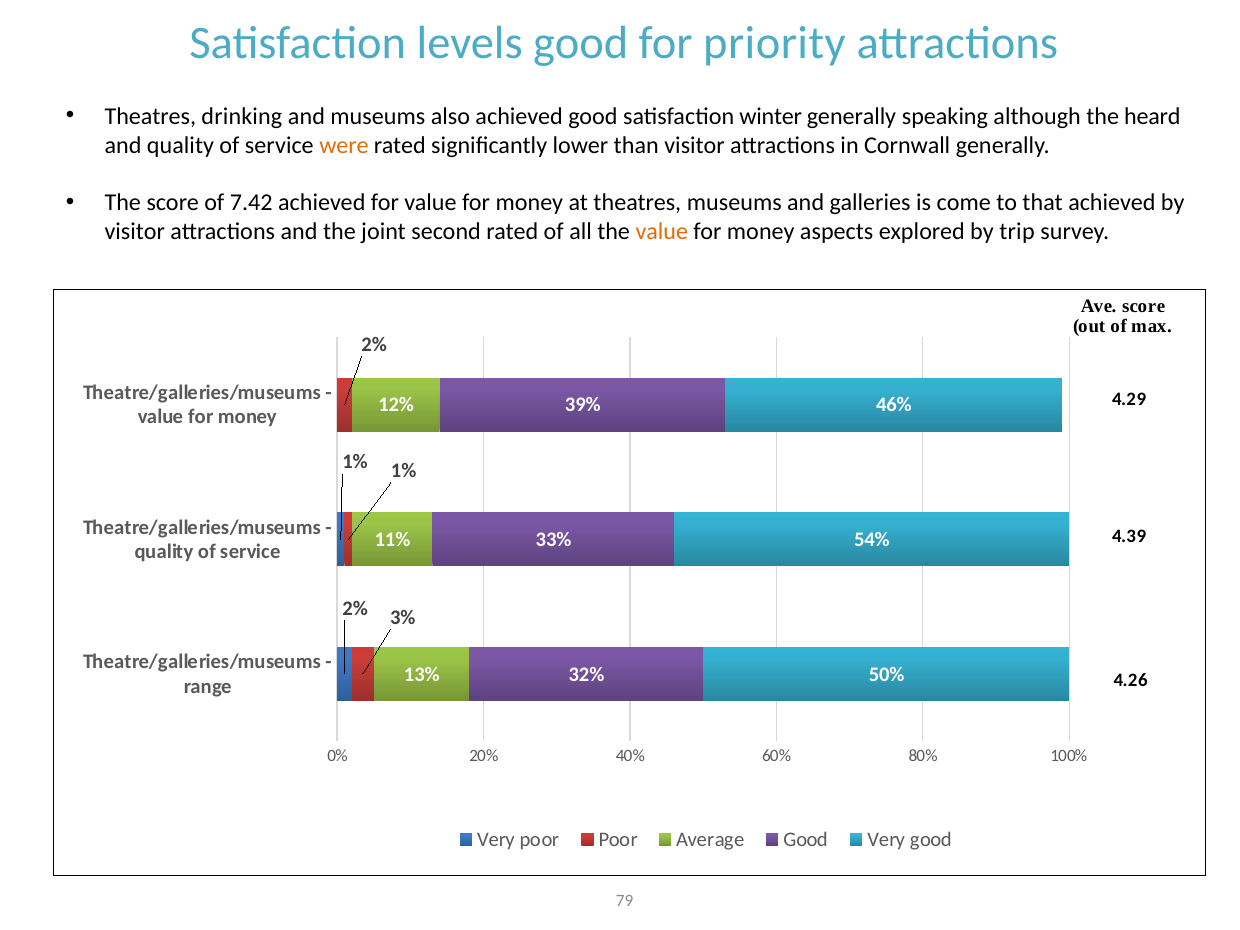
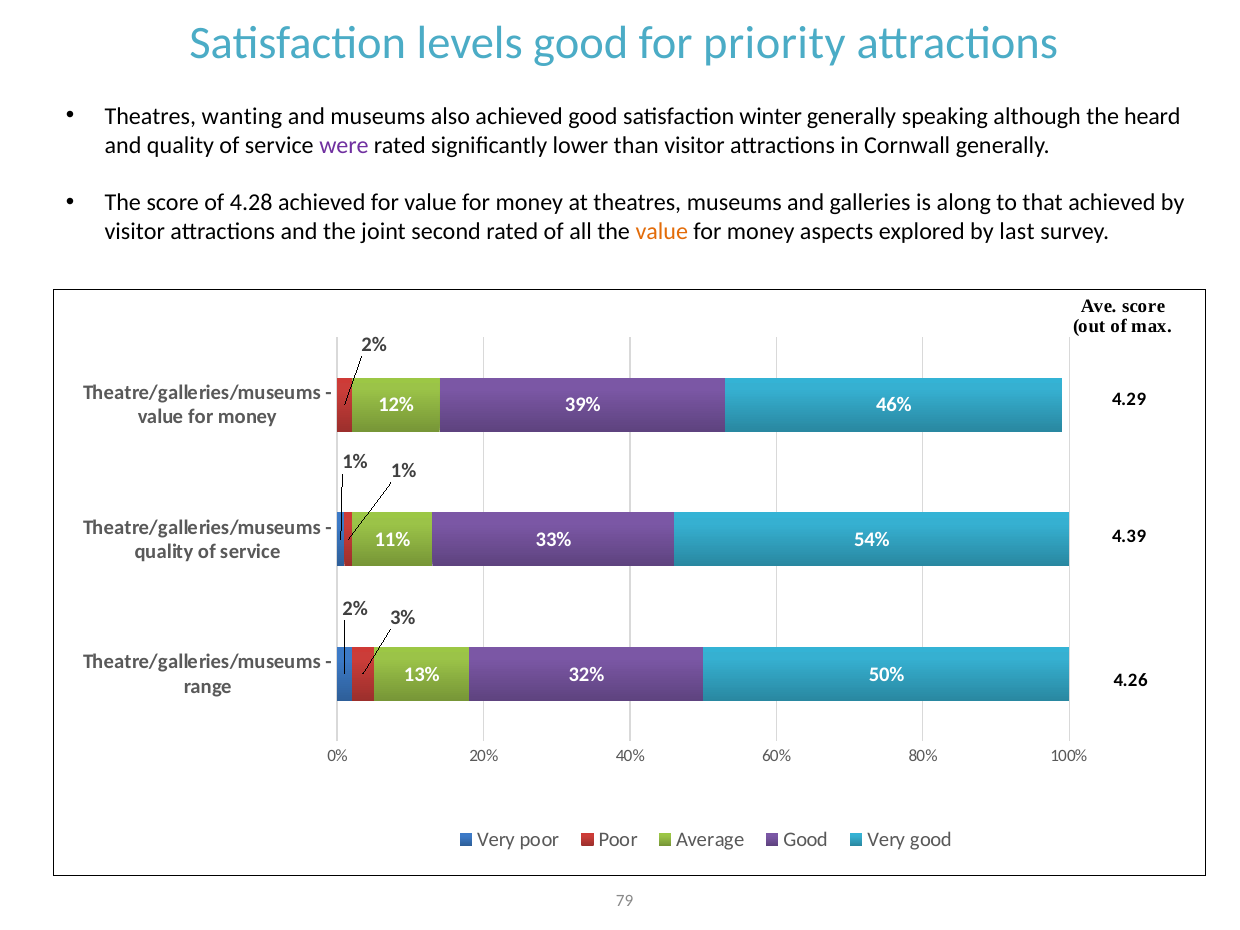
drinking: drinking -> wanting
were colour: orange -> purple
7.42: 7.42 -> 4.28
come: come -> along
trip: trip -> last
